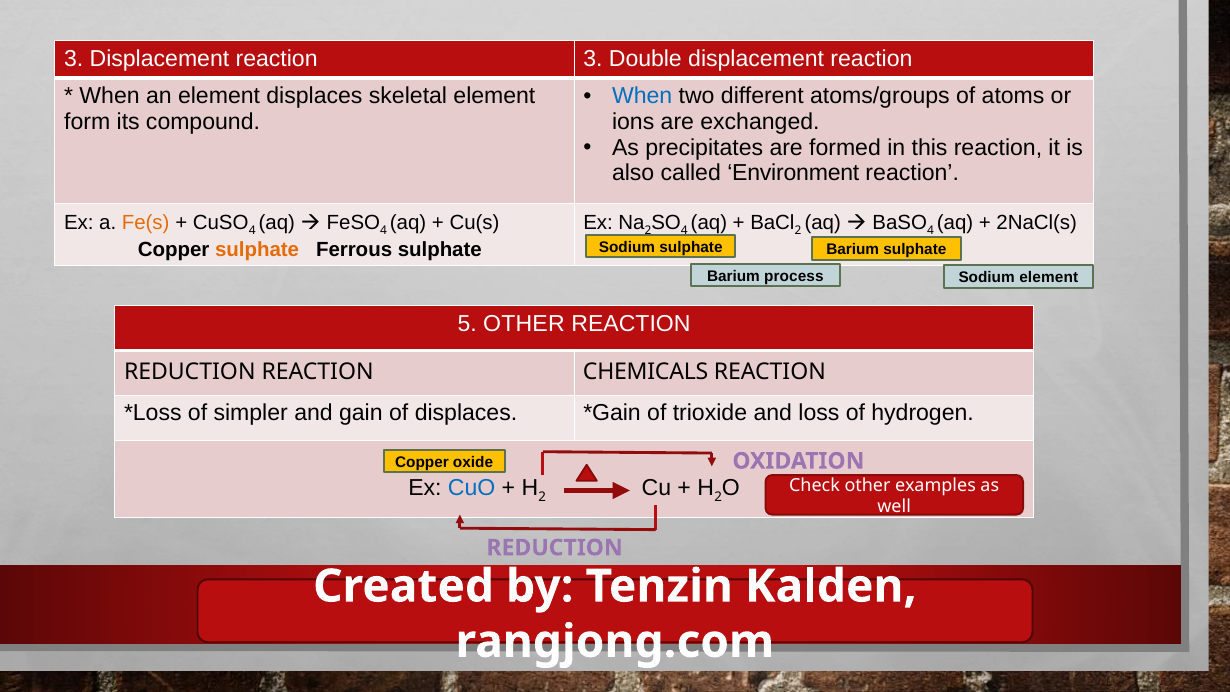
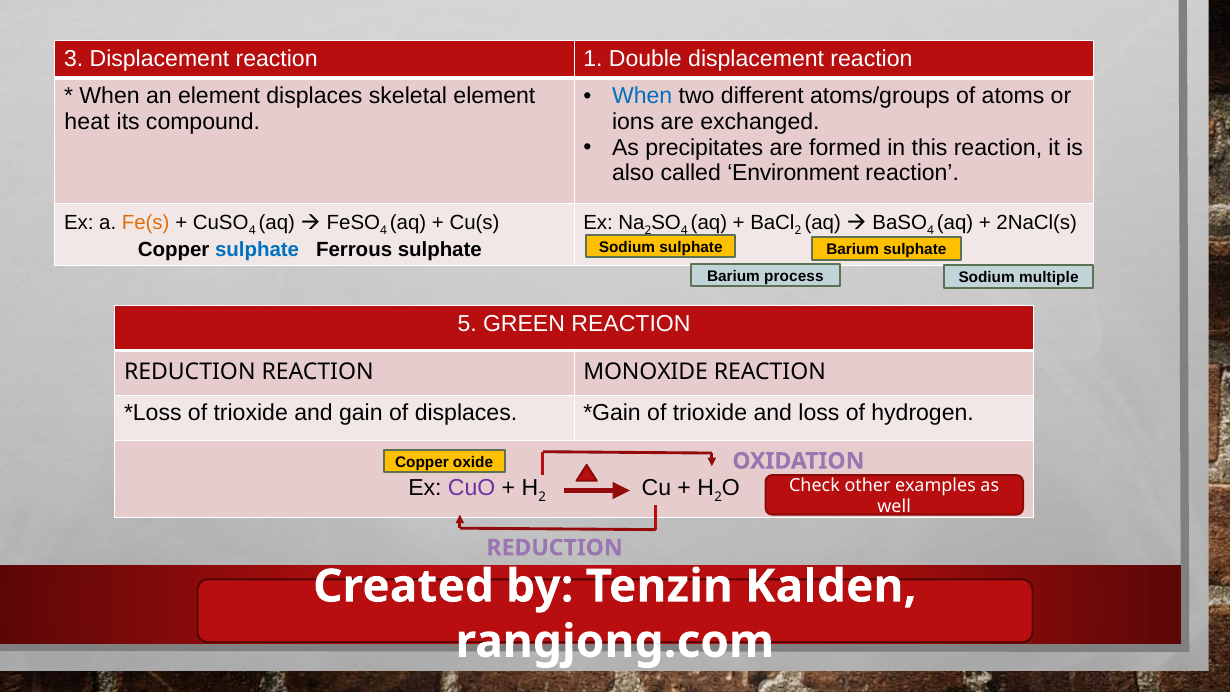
reaction 3: 3 -> 1
form: form -> heat
sulphate at (257, 250) colour: orange -> blue
Sodium element: element -> multiple
5 OTHER: OTHER -> GREEN
CHEMICALS: CHEMICALS -> MONOXIDE
simpler at (251, 413): simpler -> trioxide
CuO colour: blue -> purple
